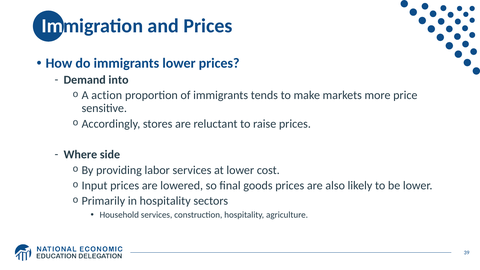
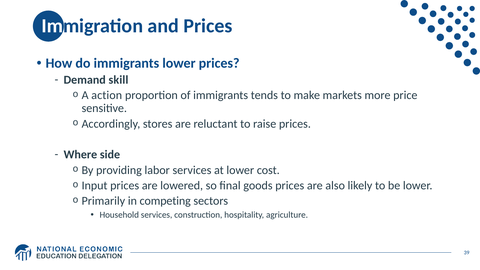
into: into -> skill
in hospitality: hospitality -> competing
